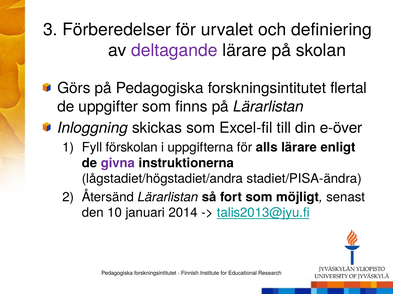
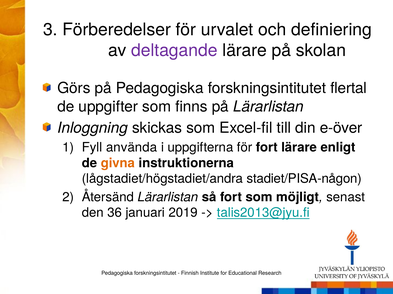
förskolan: förskolan -> använda
för alls: alls -> fort
givna colour: purple -> orange
stadiet/PISA-ändra: stadiet/PISA-ändra -> stadiet/PISA-någon
10: 10 -> 36
2014: 2014 -> 2019
